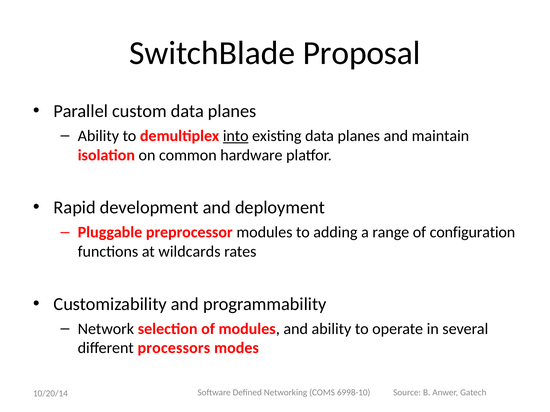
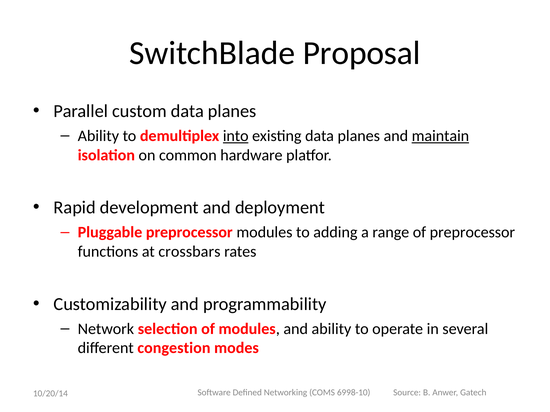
maintain underline: none -> present
of configuration: configuration -> preprocessor
wildcards: wildcards -> crossbars
processors: processors -> congestion
